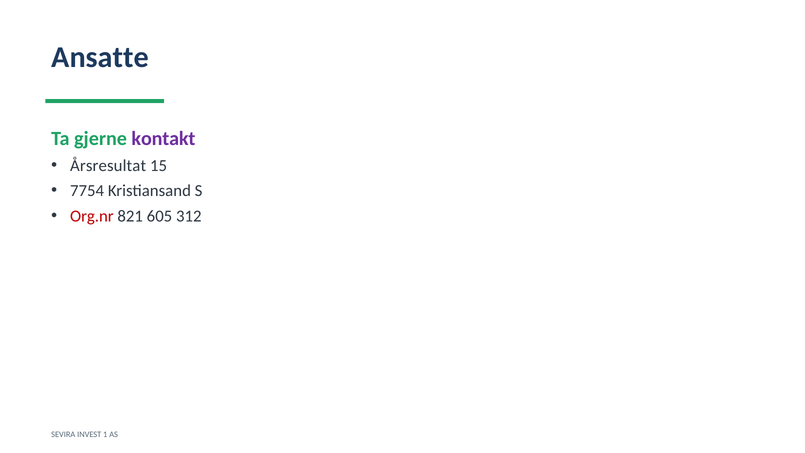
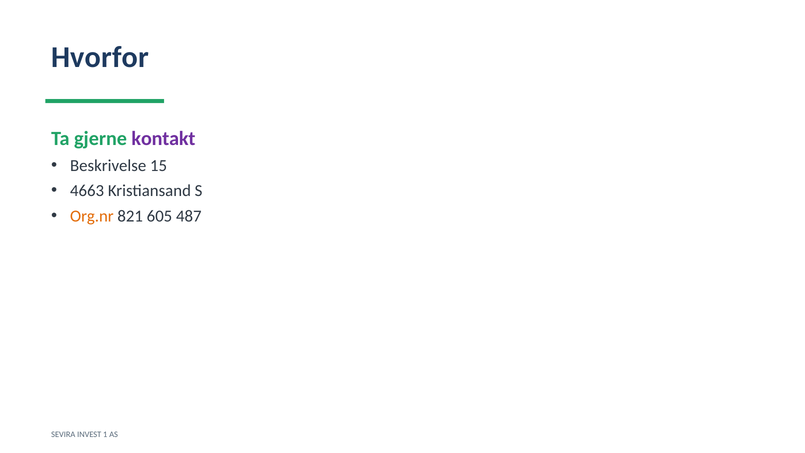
Ansatte: Ansatte -> Hvorfor
Årsresultat: Årsresultat -> Beskrivelse
7754: 7754 -> 4663
Org.nr colour: red -> orange
312: 312 -> 487
